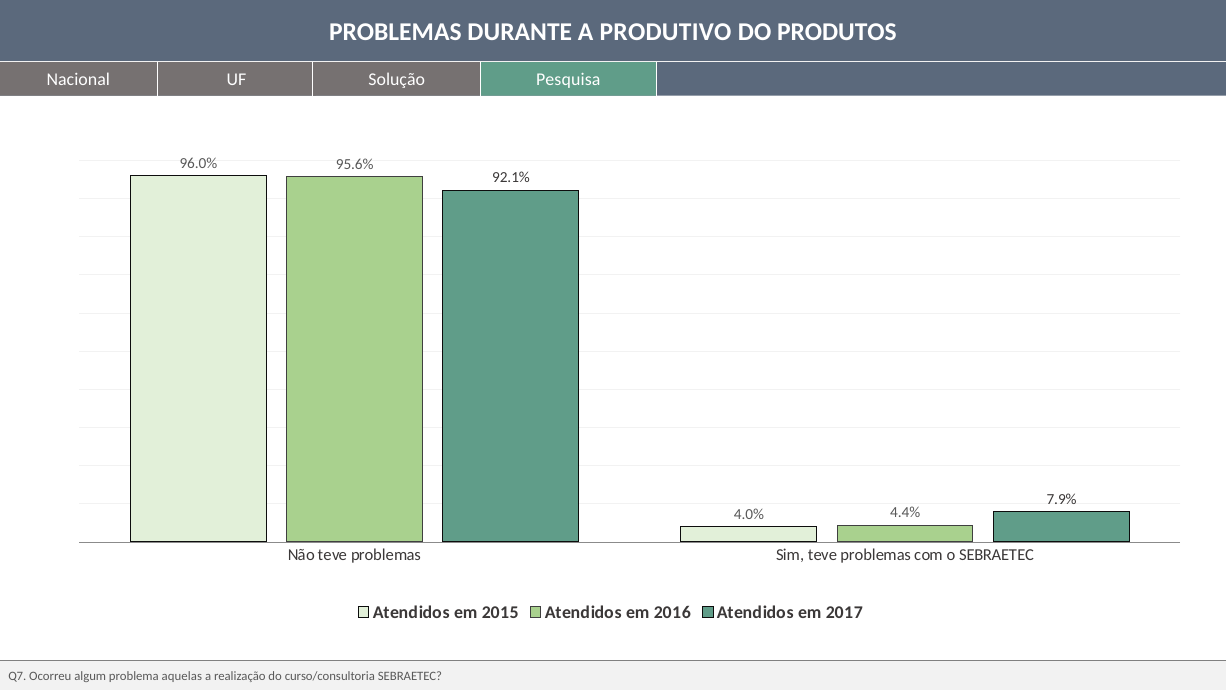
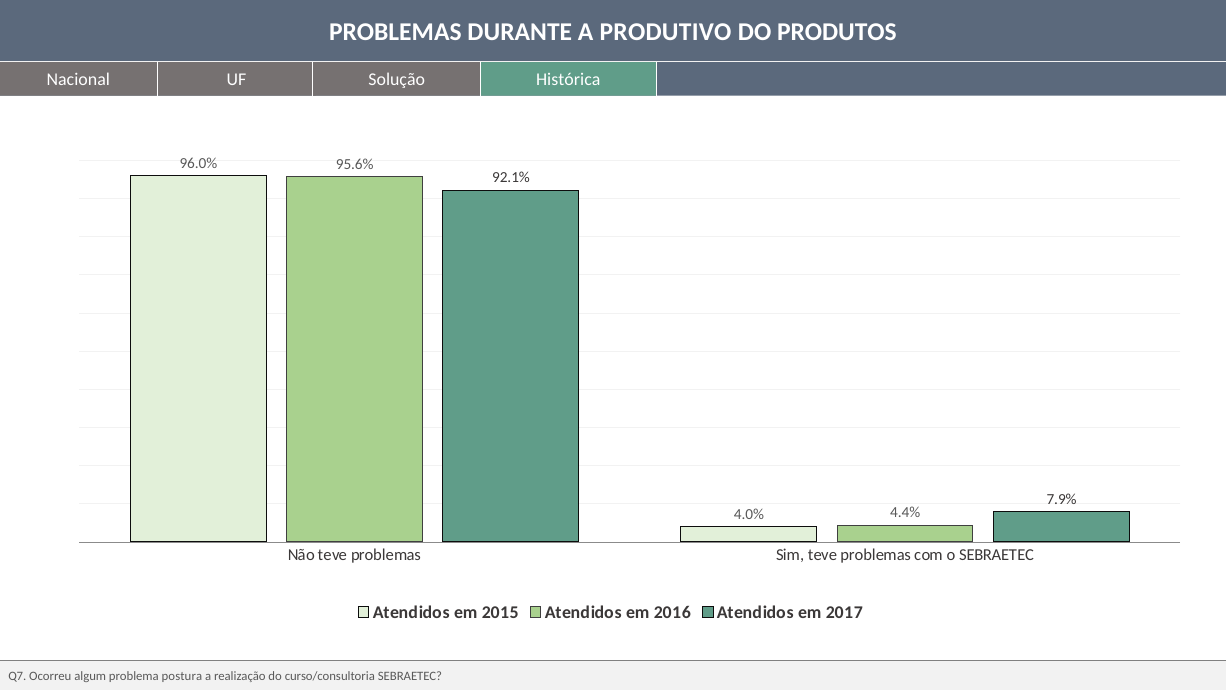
Pesquisa: Pesquisa -> Histórica
aquelas: aquelas -> postura
